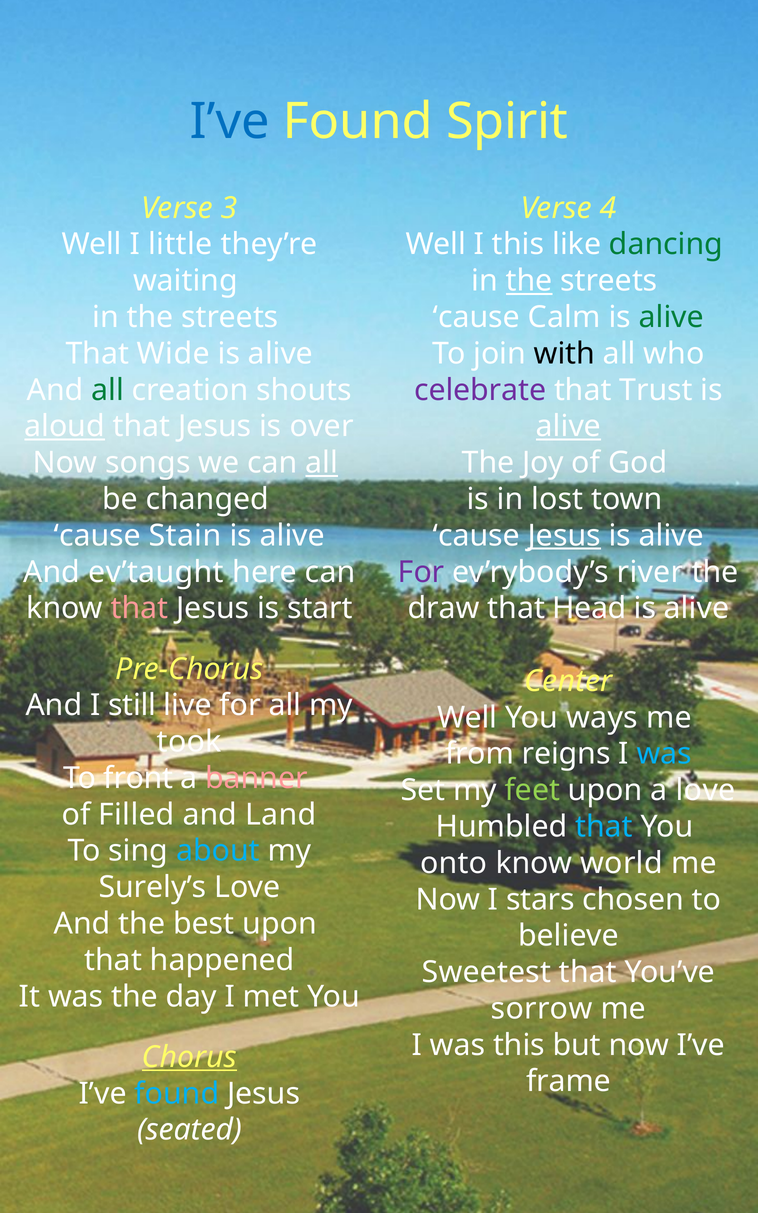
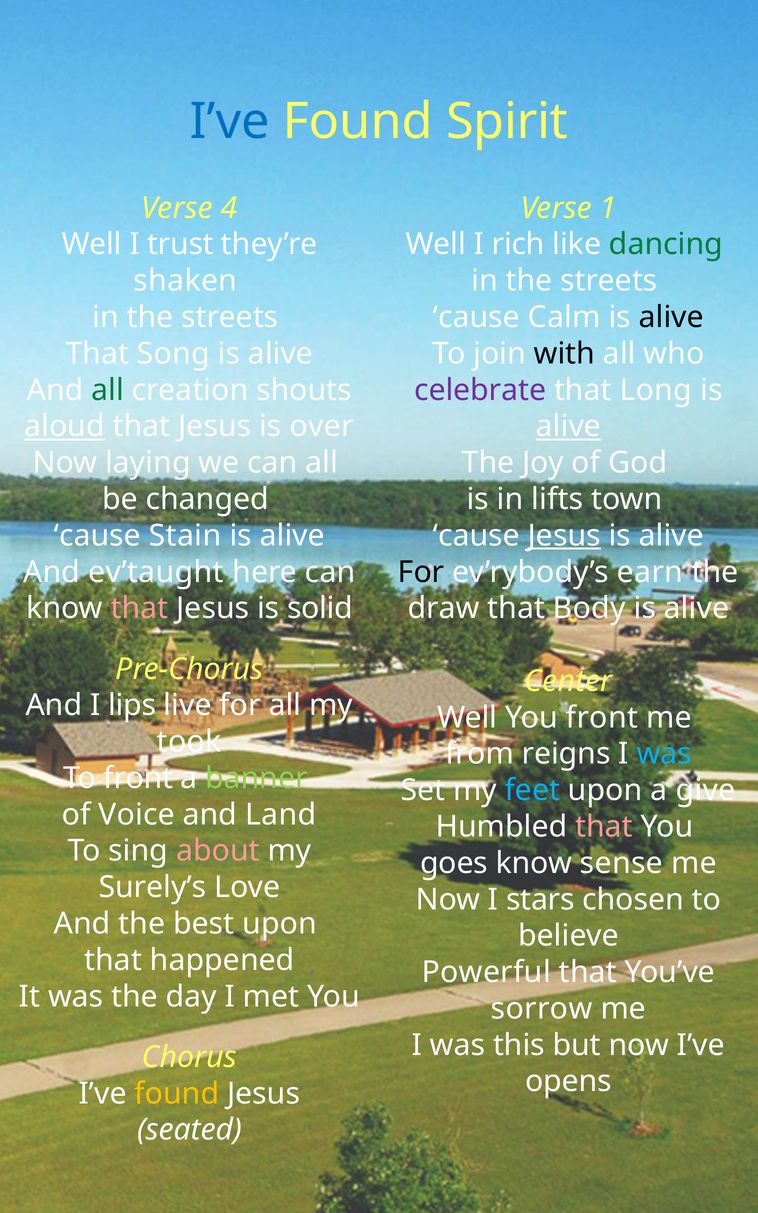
3: 3 -> 4
4: 4 -> 1
little: little -> trust
I this: this -> rich
waiting: waiting -> shaken
the at (529, 281) underline: present -> none
alive at (671, 317) colour: green -> black
Wide: Wide -> Song
Trust: Trust -> Long
songs: songs -> laying
all at (322, 463) underline: present -> none
lost: lost -> lifts
For at (421, 572) colour: purple -> black
river: river -> earn
start: start -> solid
Head: Head -> Body
still: still -> lips
You ways: ways -> front
banner colour: pink -> light green
feet colour: light green -> light blue
a love: love -> give
Filled: Filled -> Voice
that at (604, 827) colour: light blue -> pink
about colour: light blue -> pink
onto: onto -> goes
world: world -> sense
Sweetest: Sweetest -> Powerful
Chorus underline: present -> none
frame: frame -> opens
found at (177, 1093) colour: light blue -> yellow
